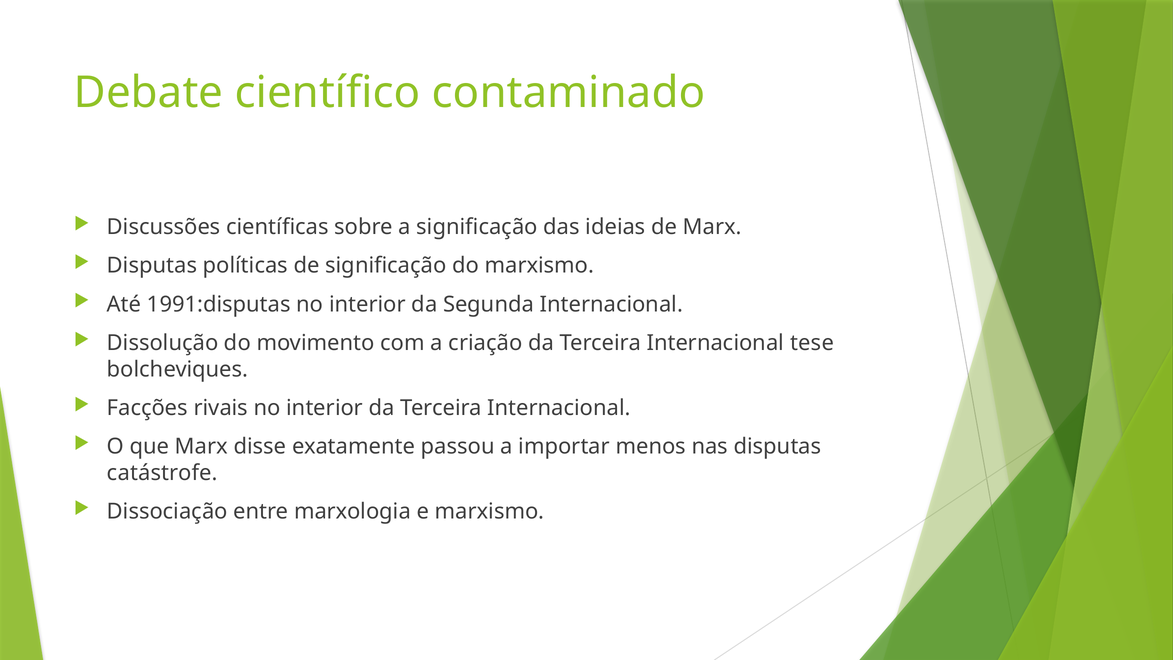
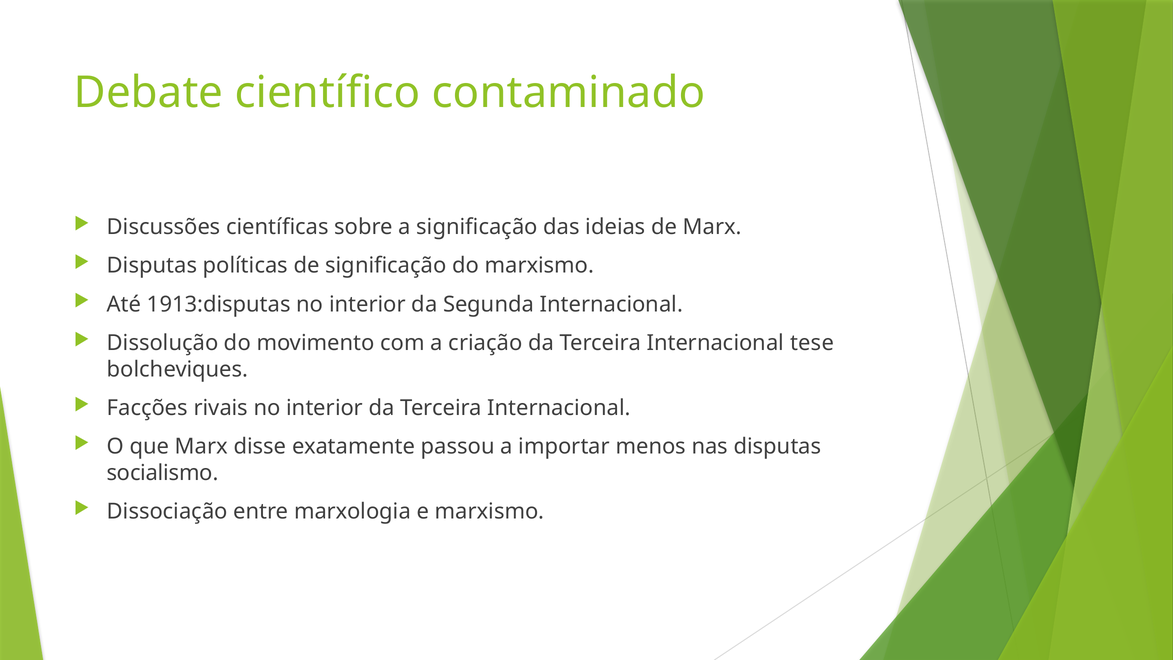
1991:disputas: 1991:disputas -> 1913:disputas
catástrofe: catástrofe -> socialismo
